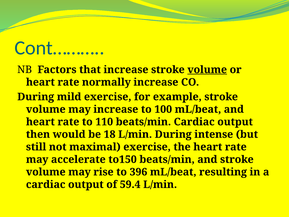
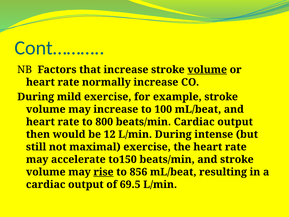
110: 110 -> 800
18: 18 -> 12
rise underline: none -> present
396: 396 -> 856
59.4: 59.4 -> 69.5
